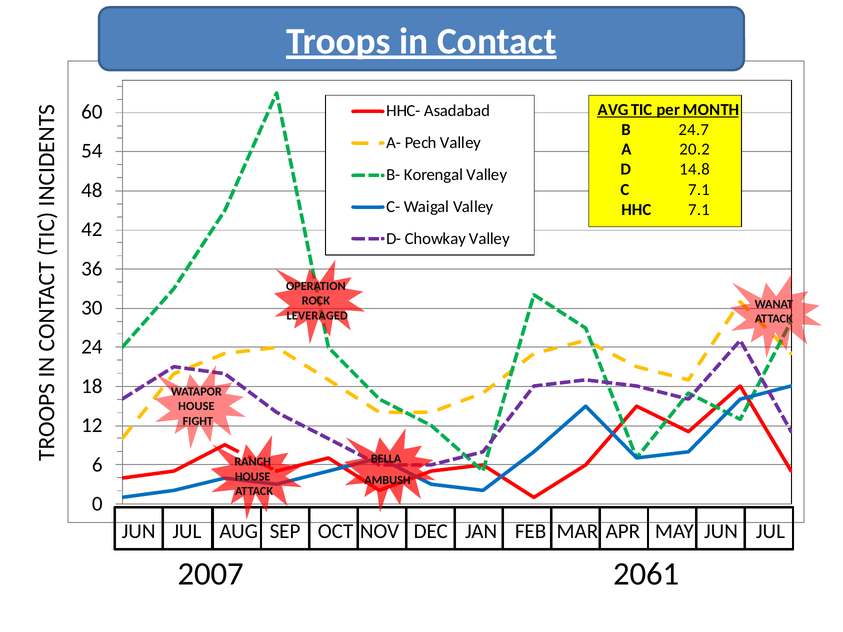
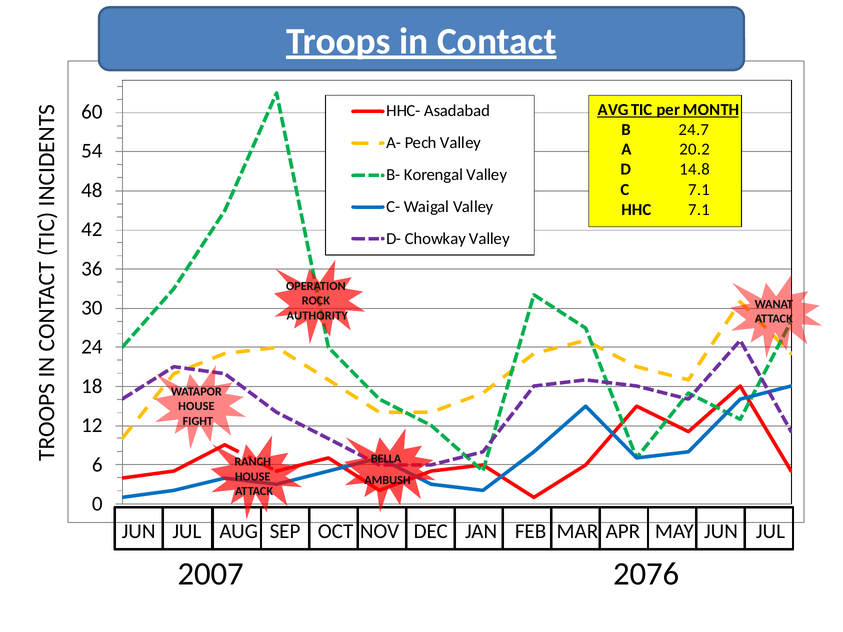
LEVERAGED: LEVERAGED -> AUTHORITY
2061: 2061 -> 2076
